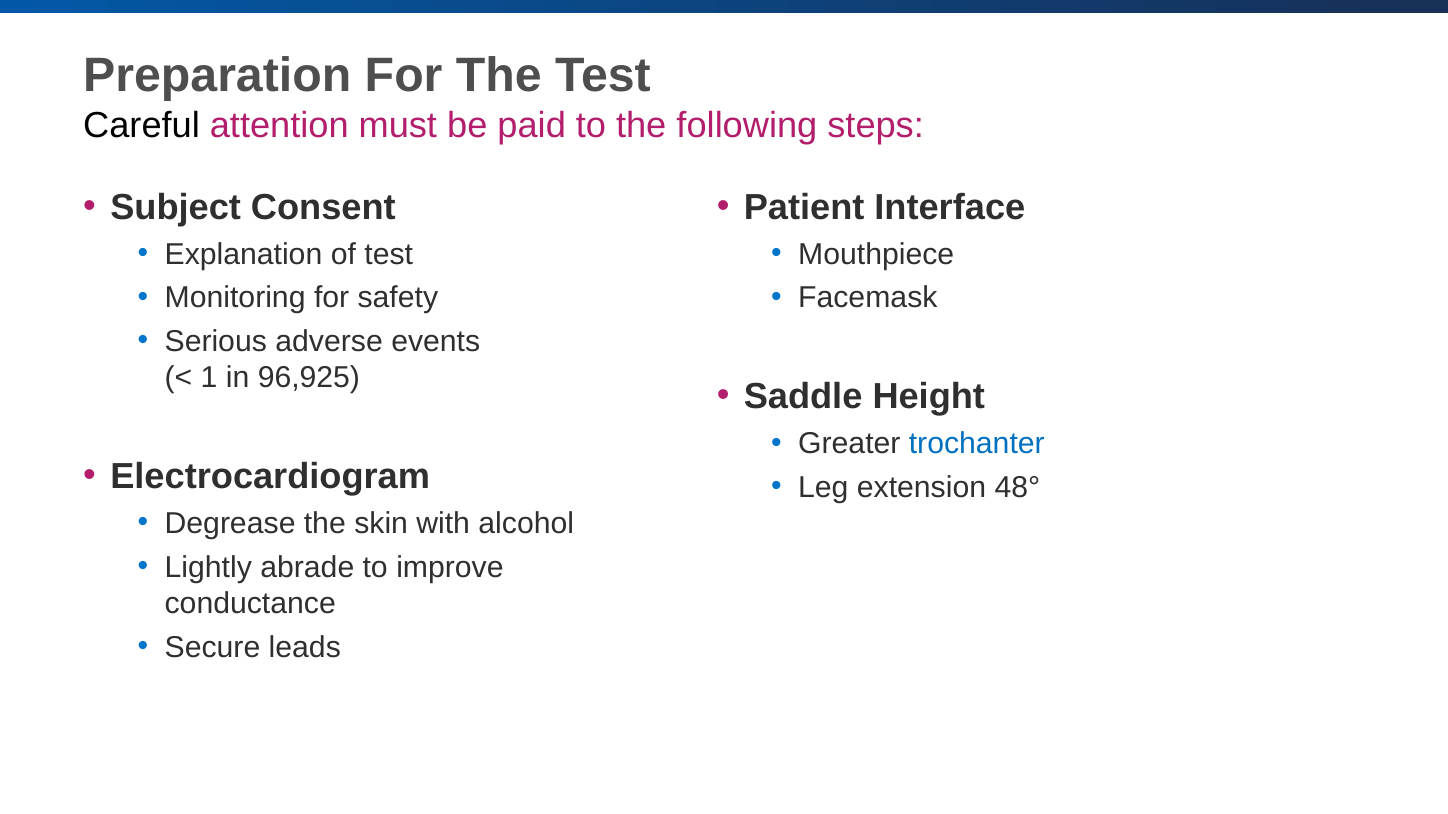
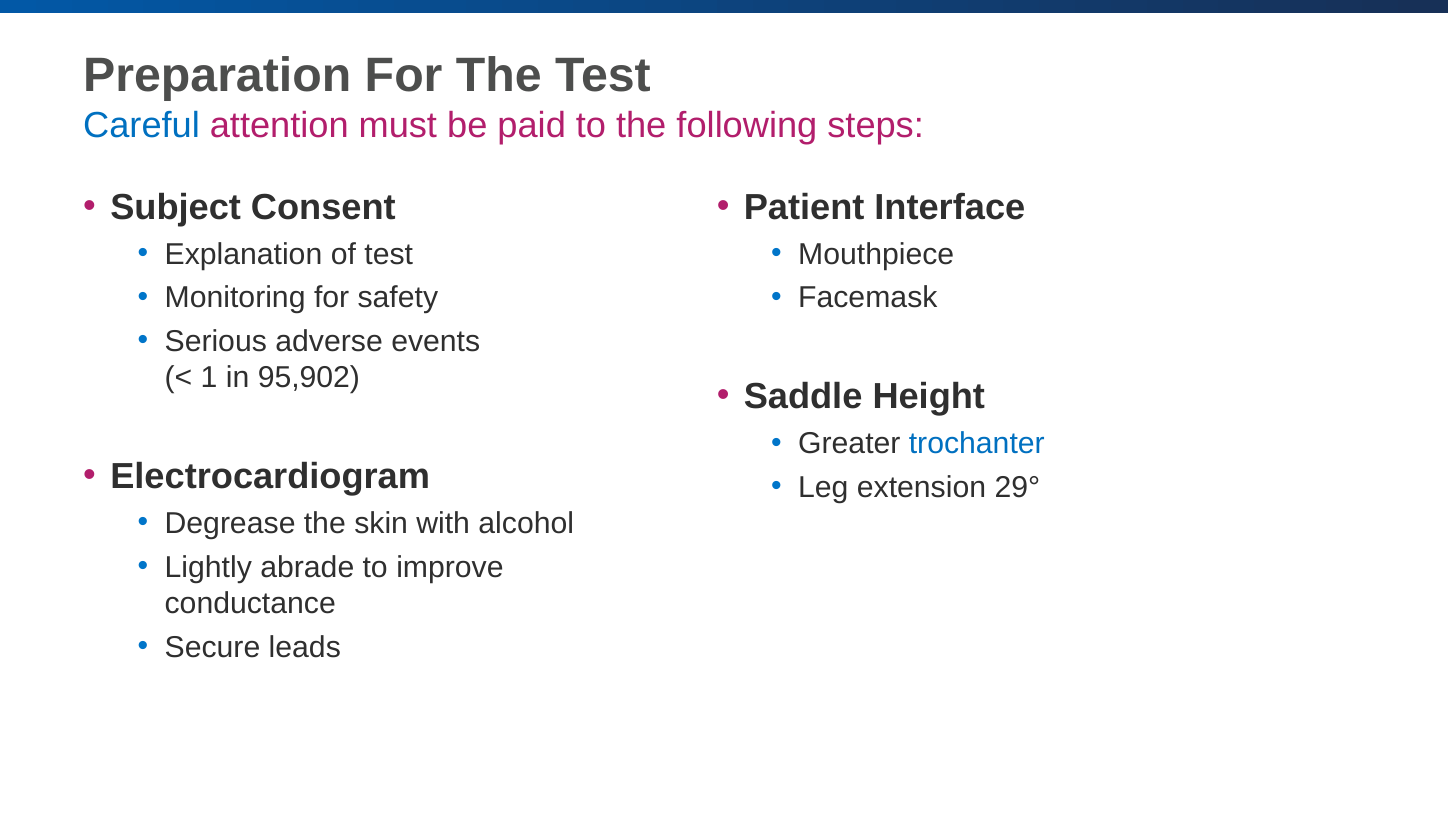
Careful colour: black -> blue
96,925: 96,925 -> 95,902
48°: 48° -> 29°
